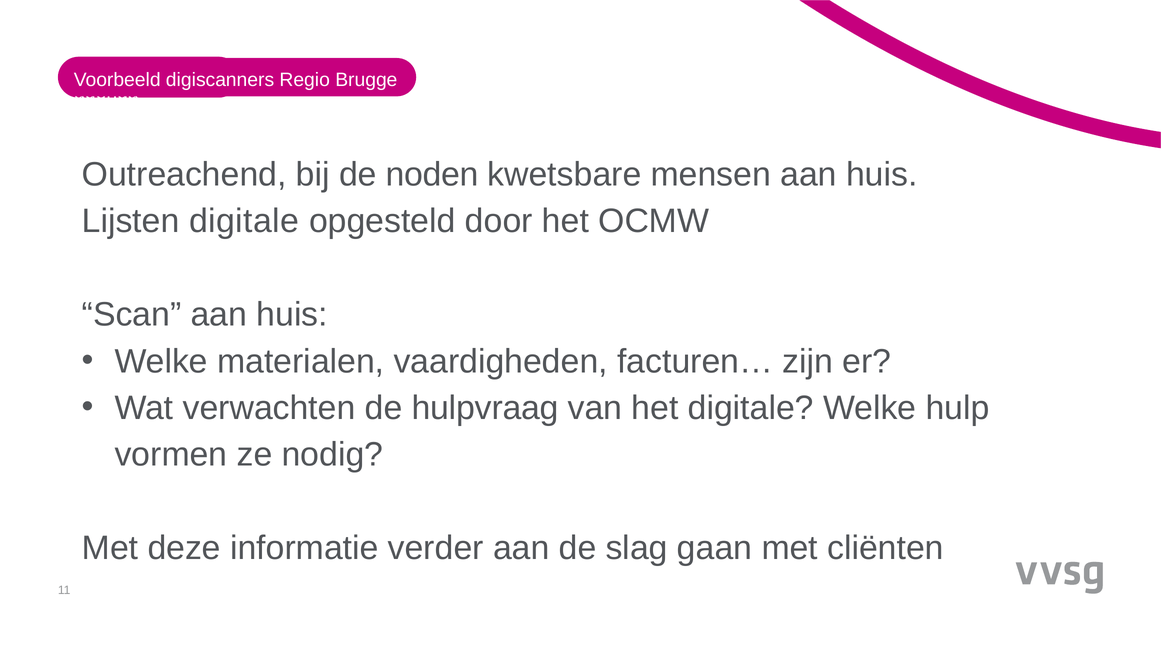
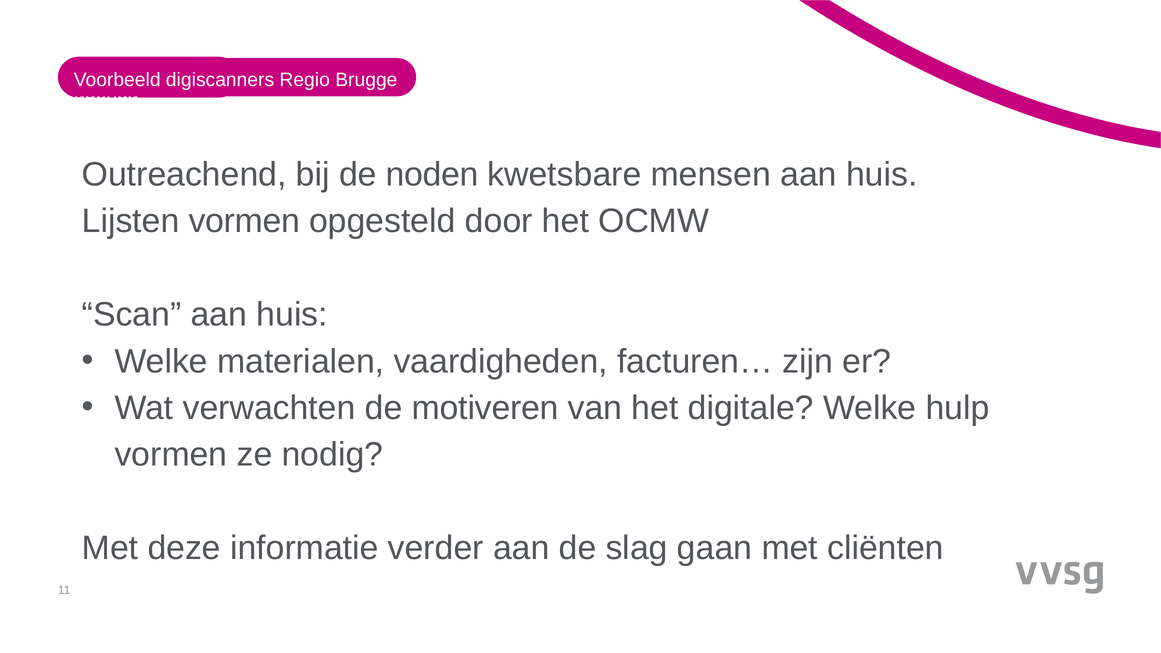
Lijsten digitale: digitale -> vormen
hulpvraag: hulpvraag -> motiveren
